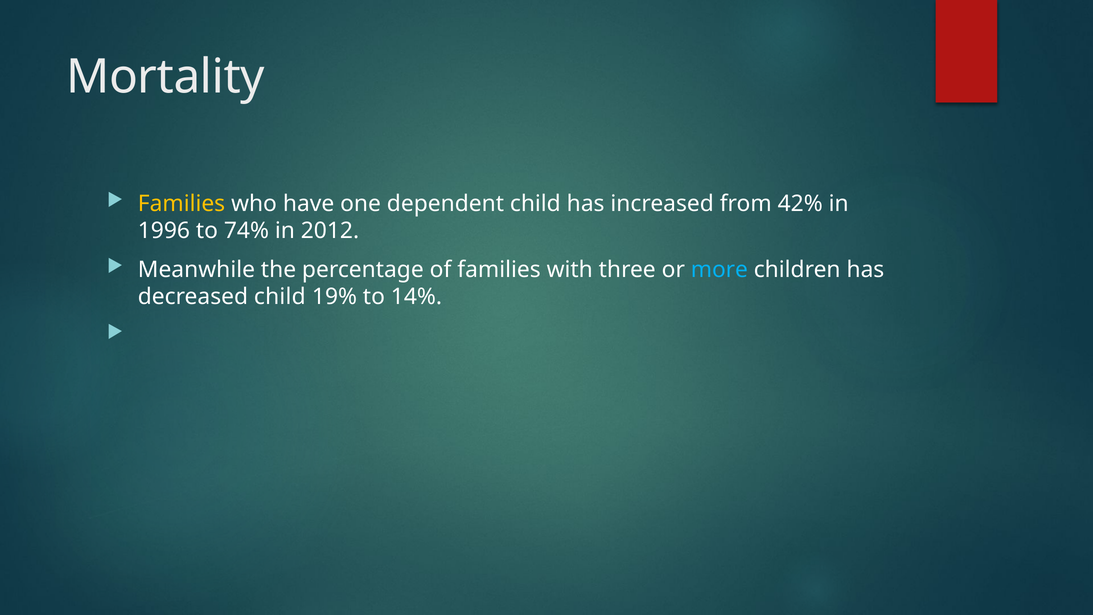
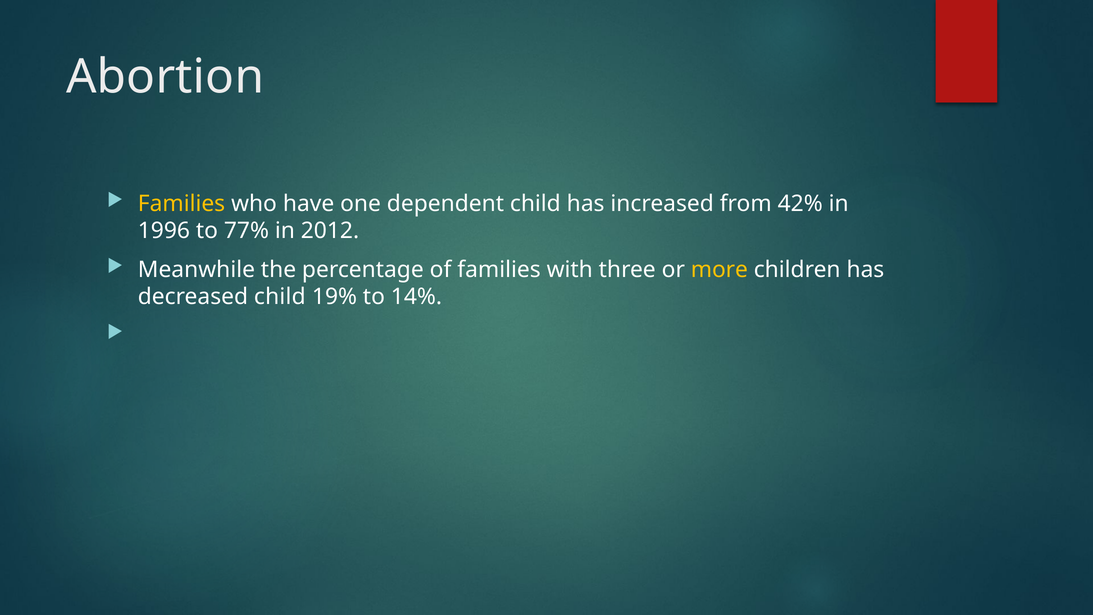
Mortality: Mortality -> Abortion
74%: 74% -> 77%
more colour: light blue -> yellow
